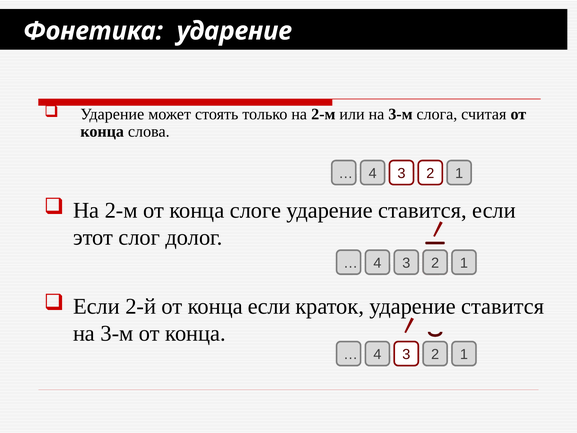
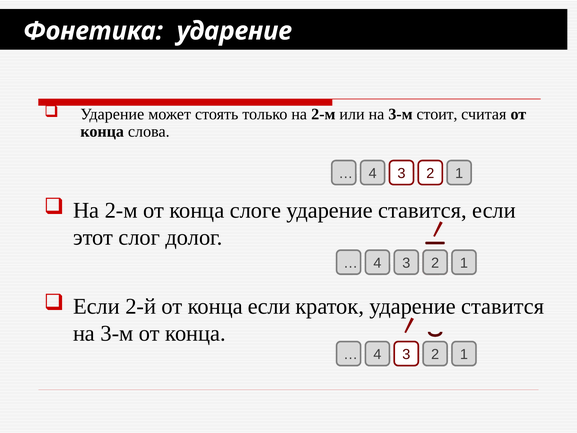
слога: слога -> стоит
